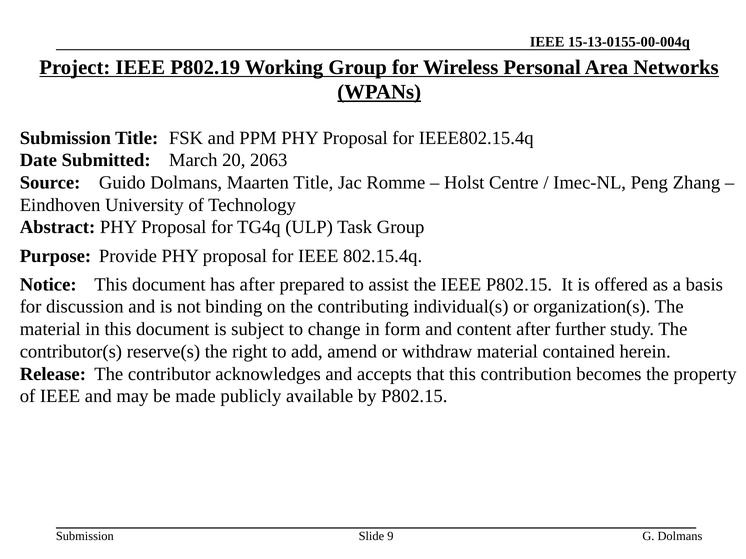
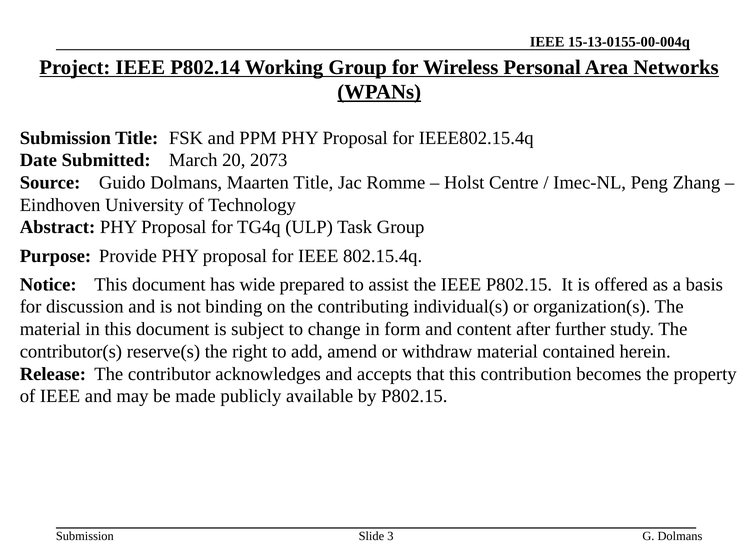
P802.19: P802.19 -> P802.14
2063: 2063 -> 2073
has after: after -> wide
9: 9 -> 3
